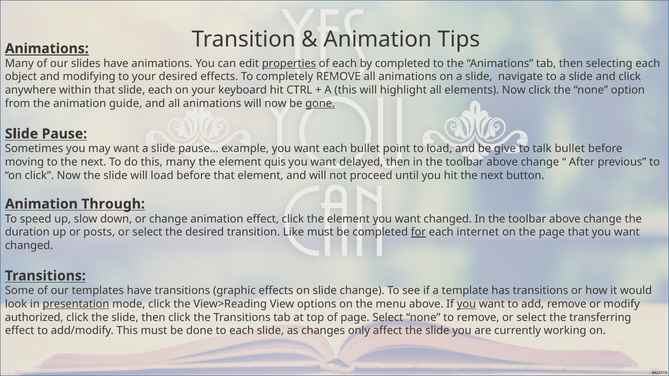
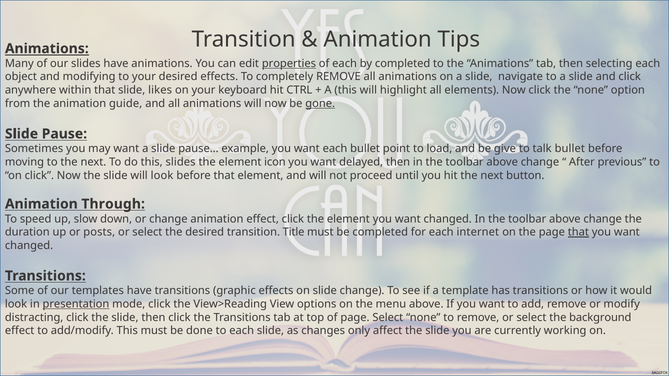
slide each: each -> likes
this many: many -> slides
quis: quis -> icon
will load: load -> look
Like: Like -> Title
for underline: present -> none
that at (578, 232) underline: none -> present
you at (466, 304) underline: present -> none
authorized: authorized -> distracting
transferring: transferring -> background
